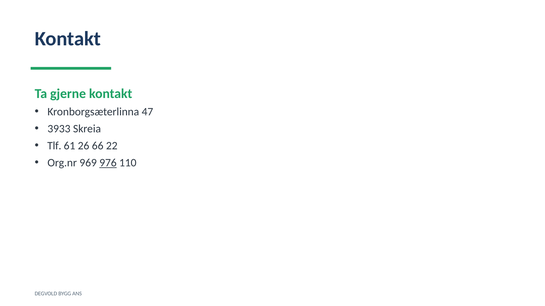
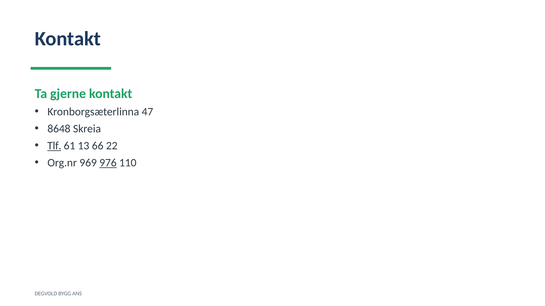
3933: 3933 -> 8648
Tlf underline: none -> present
26: 26 -> 13
